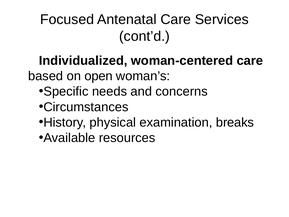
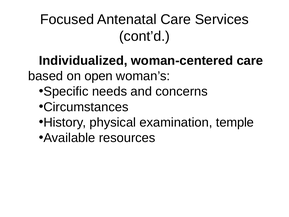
breaks: breaks -> temple
